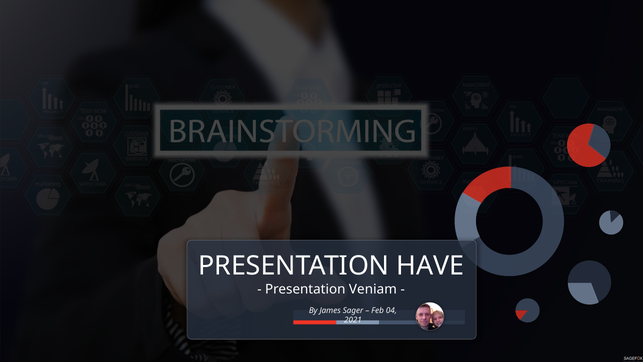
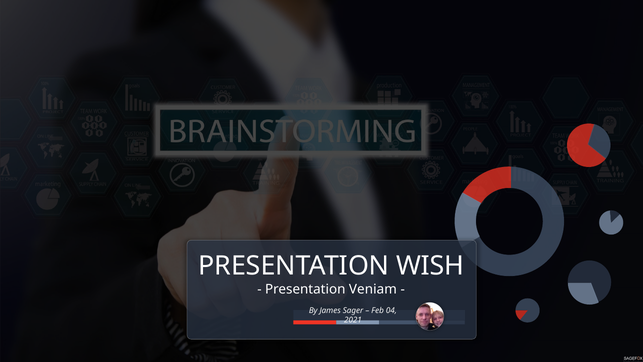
HAVE: HAVE -> WISH
